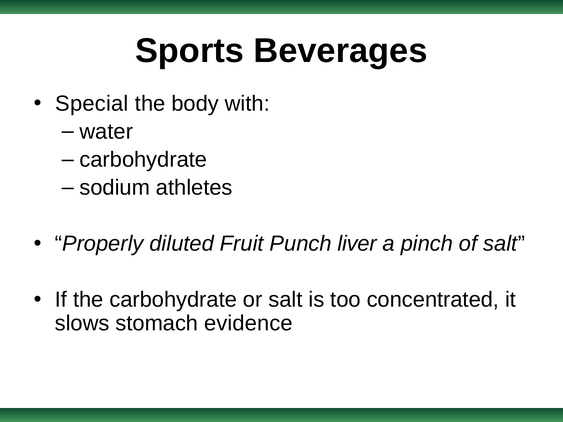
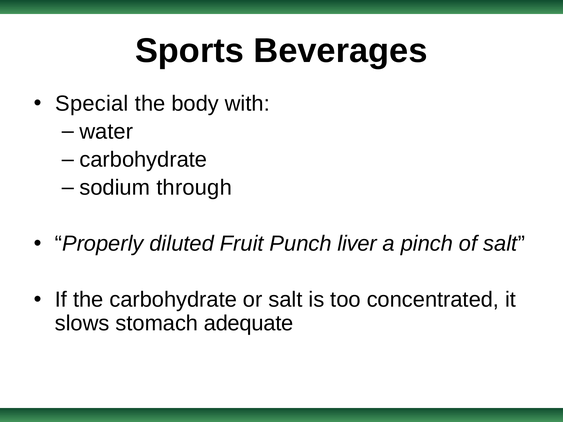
athletes: athletes -> through
evidence: evidence -> adequate
